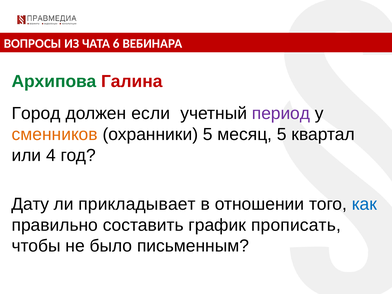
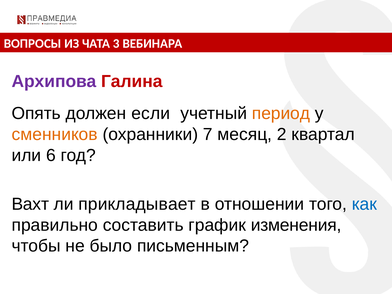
6: 6 -> 3
Архипова colour: green -> purple
Город: Город -> Опять
период colour: purple -> orange
охранники 5: 5 -> 7
месяц 5: 5 -> 2
4: 4 -> 6
Дату: Дату -> Вахт
прописать: прописать -> изменения
